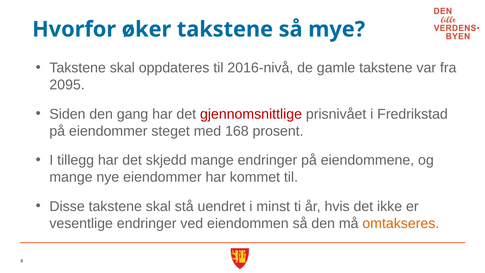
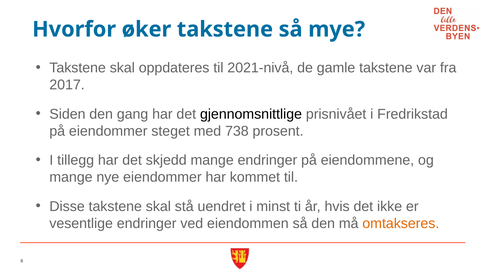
2016-nivå: 2016-nivå -> 2021-nivå
2095: 2095 -> 2017
gjennomsnittlige colour: red -> black
168: 168 -> 738
